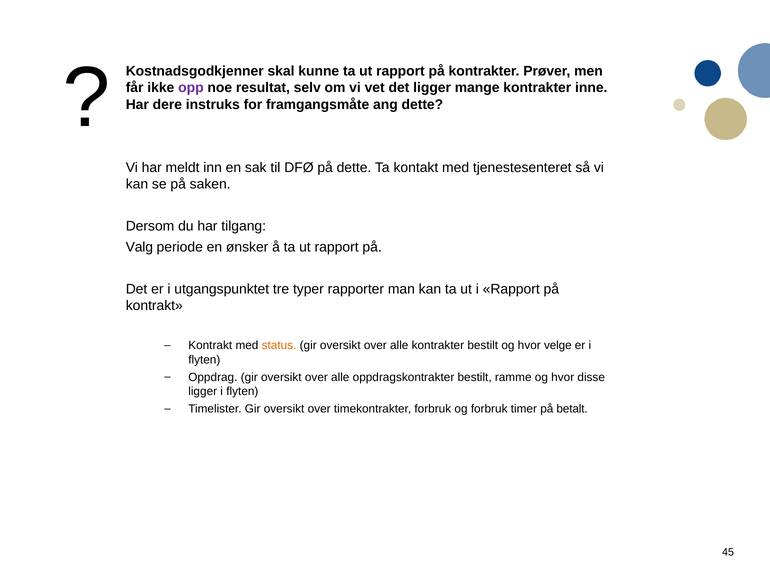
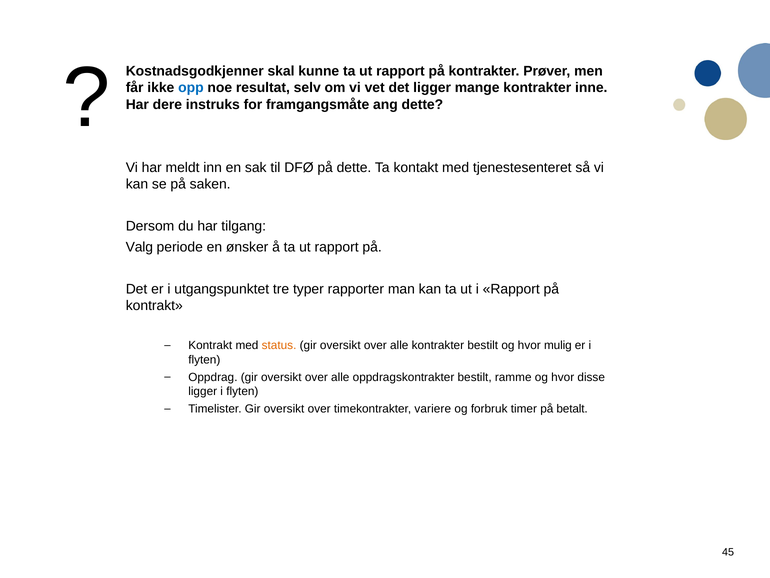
opp colour: purple -> blue
velge: velge -> mulig
timekontrakter forbruk: forbruk -> variere
